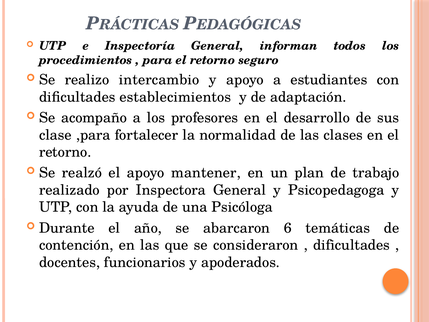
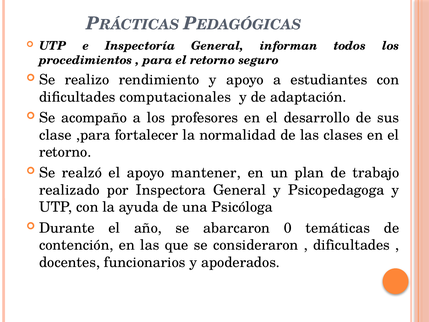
intercambio: intercambio -> rendimiento
establecimientos: establecimientos -> computacionales
6: 6 -> 0
